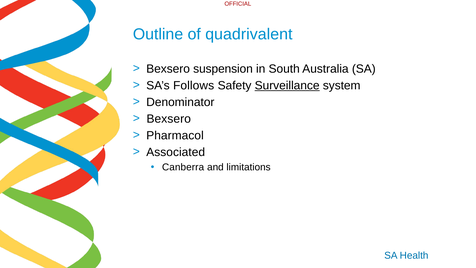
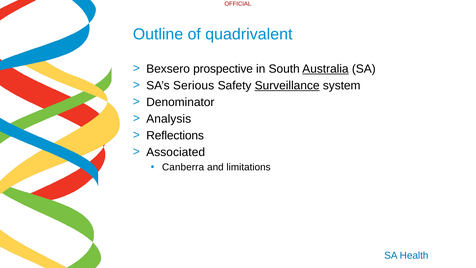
suspension: suspension -> prospective
Australia underline: none -> present
Follows: Follows -> Serious
Bexsero at (169, 119): Bexsero -> Analysis
Pharmacol: Pharmacol -> Reflections
